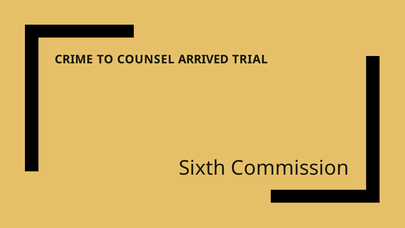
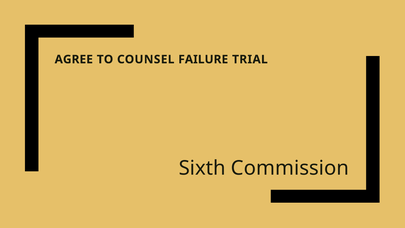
CRIME: CRIME -> AGREE
ARRIVED: ARRIVED -> FAILURE
